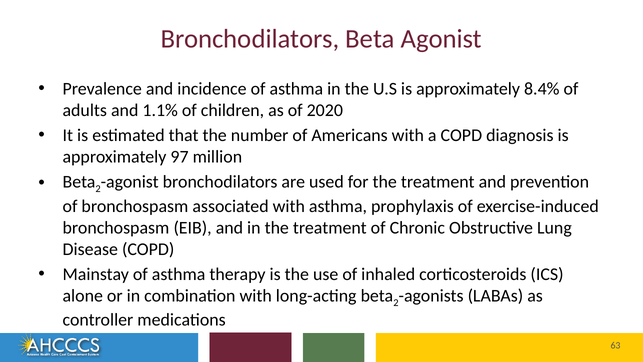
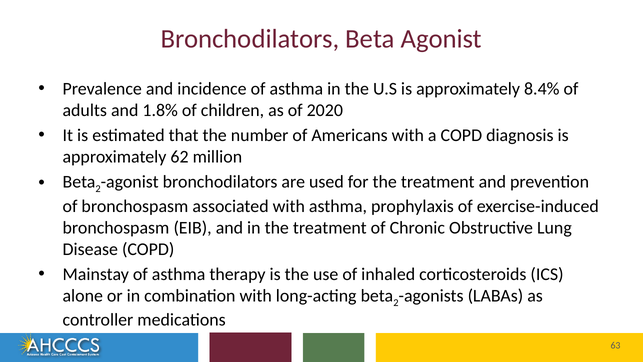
1.1%: 1.1% -> 1.8%
97: 97 -> 62
